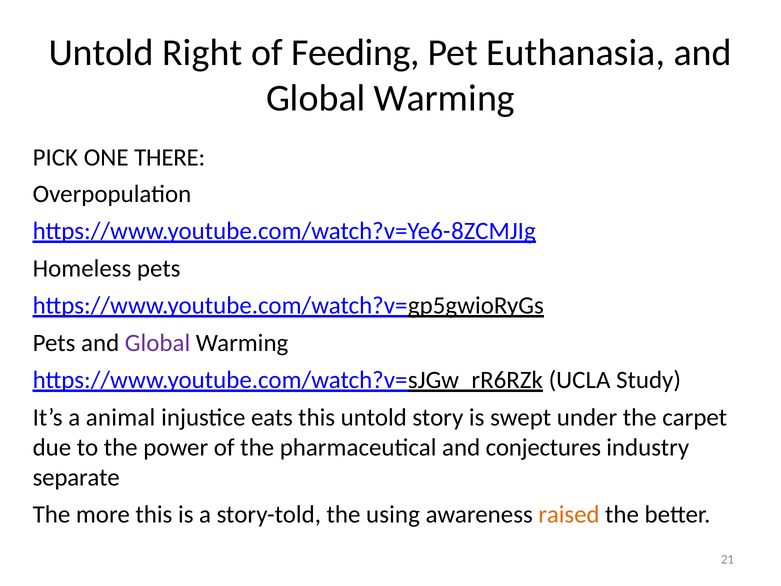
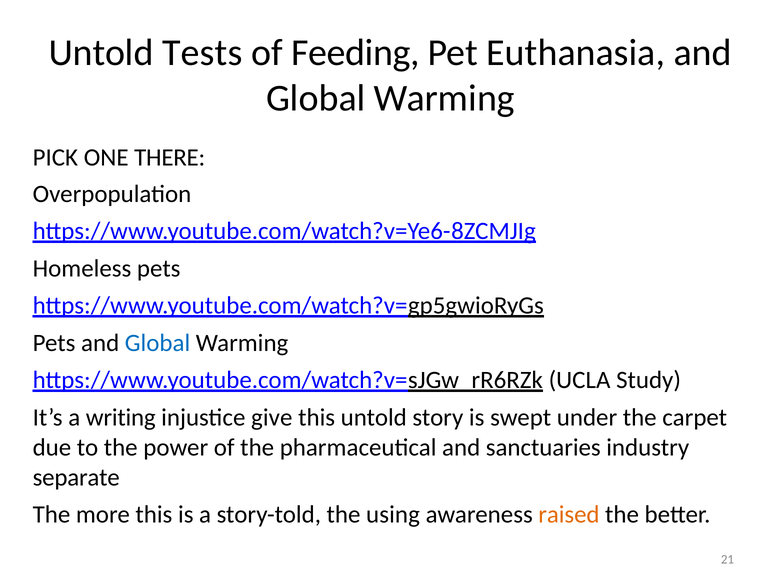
Right: Right -> Tests
Global at (158, 343) colour: purple -> blue
animal: animal -> writing
eats: eats -> give
conjectures: conjectures -> sanctuaries
